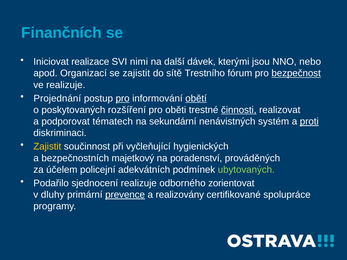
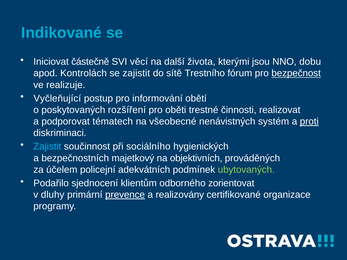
Finančních: Finančních -> Indikované
realizace: realizace -> částečně
nimi: nimi -> věcí
dávek: dávek -> života
nebo: nebo -> dobu
Organizací: Organizací -> Kontrolách
Projednání: Projednání -> Vyčleňující
pro at (123, 98) underline: present -> none
obětí underline: present -> none
činnosti underline: present -> none
sekundární: sekundární -> všeobecné
Zajistit at (47, 147) colour: yellow -> light blue
vyčleňující: vyčleňující -> sociálního
poradenství: poradenství -> objektivních
sjednocení realizuje: realizuje -> klientům
spolupráce: spolupráce -> organizace
